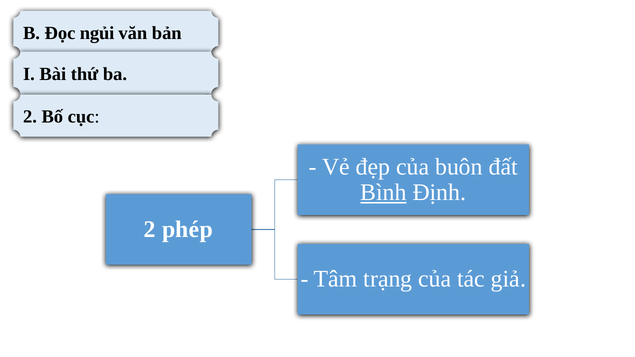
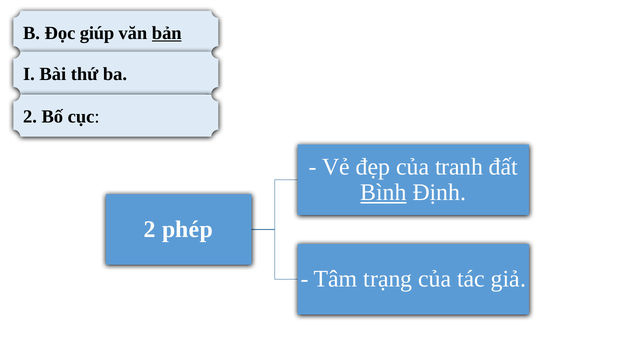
ngủi: ngủi -> giúp
bản underline: none -> present
buôn: buôn -> tranh
